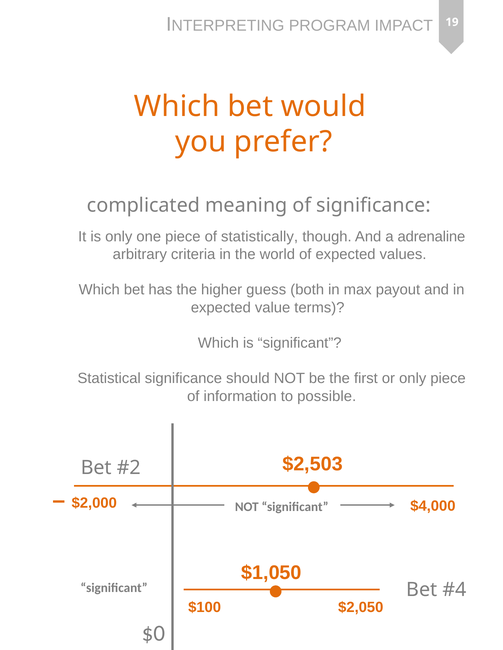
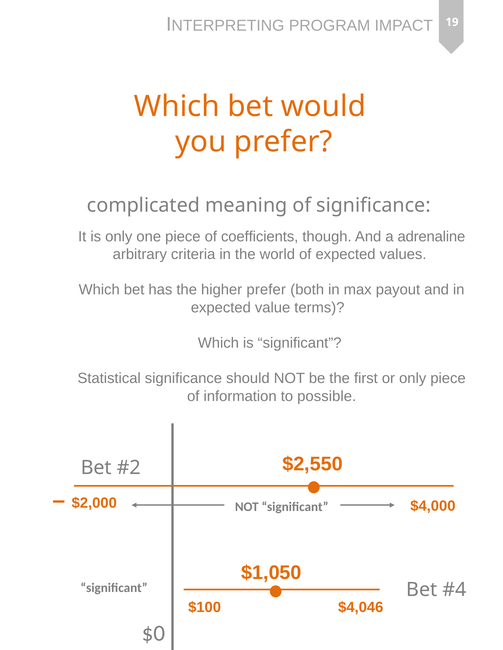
statistically: statistically -> coefficients
higher guess: guess -> prefer
$2,503: $2,503 -> $2,550
$2,050: $2,050 -> $4,046
